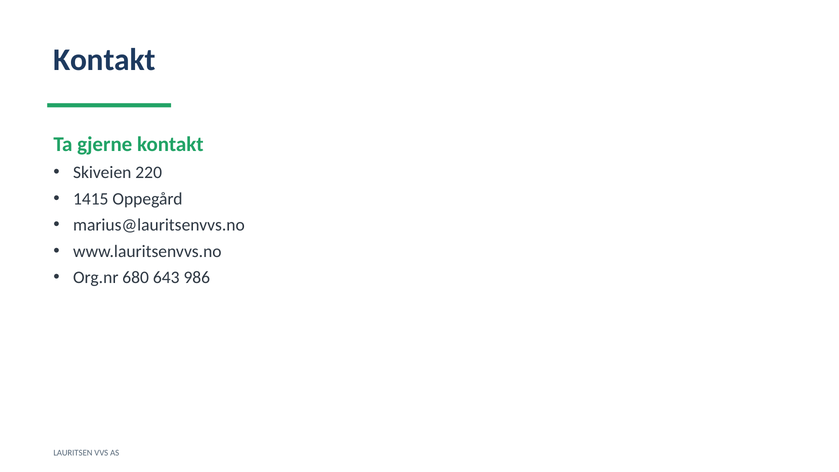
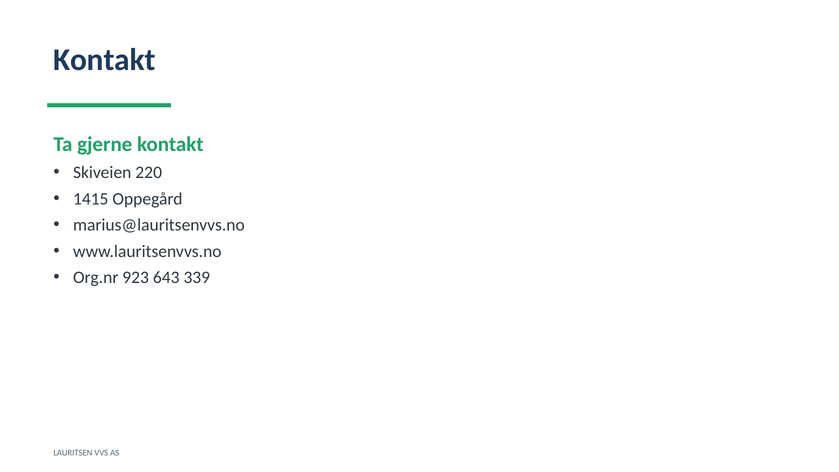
680: 680 -> 923
986: 986 -> 339
